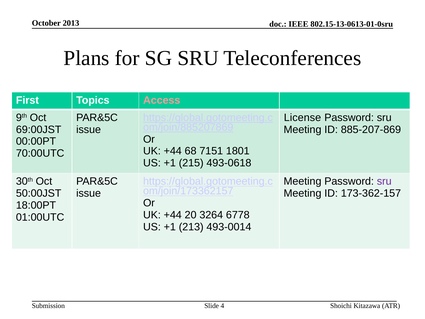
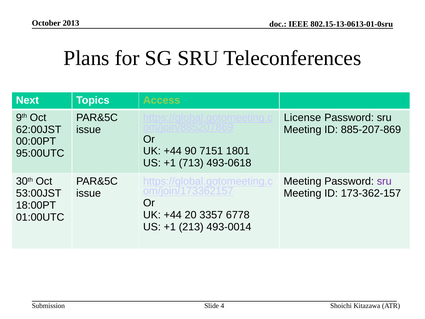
First: First -> Next
Access colour: pink -> light green
69:00JST: 69:00JST -> 62:00JST
68: 68 -> 90
70:00UTC: 70:00UTC -> 95:00UTC
215: 215 -> 713
50:00JST: 50:00JST -> 53:00JST
3264: 3264 -> 3357
